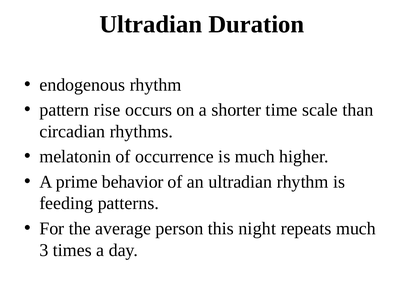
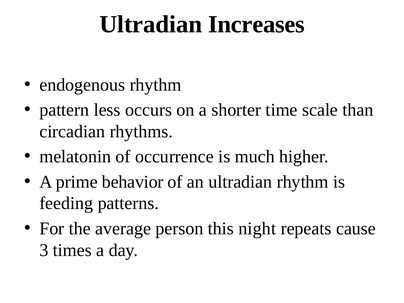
Duration: Duration -> Increases
rise: rise -> less
repeats much: much -> cause
